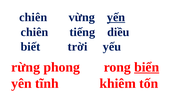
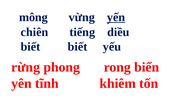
chiên at (33, 17): chiên -> mông
biết trời: trời -> biết
biển underline: present -> none
